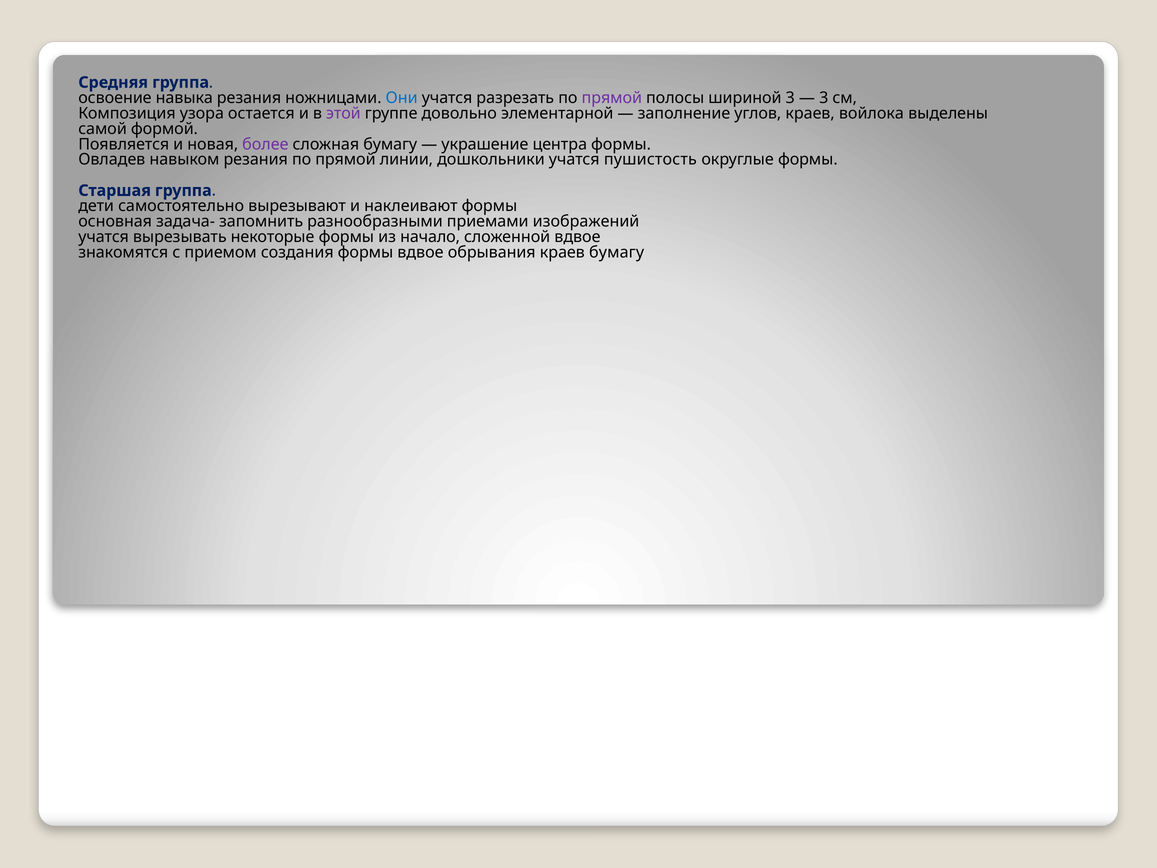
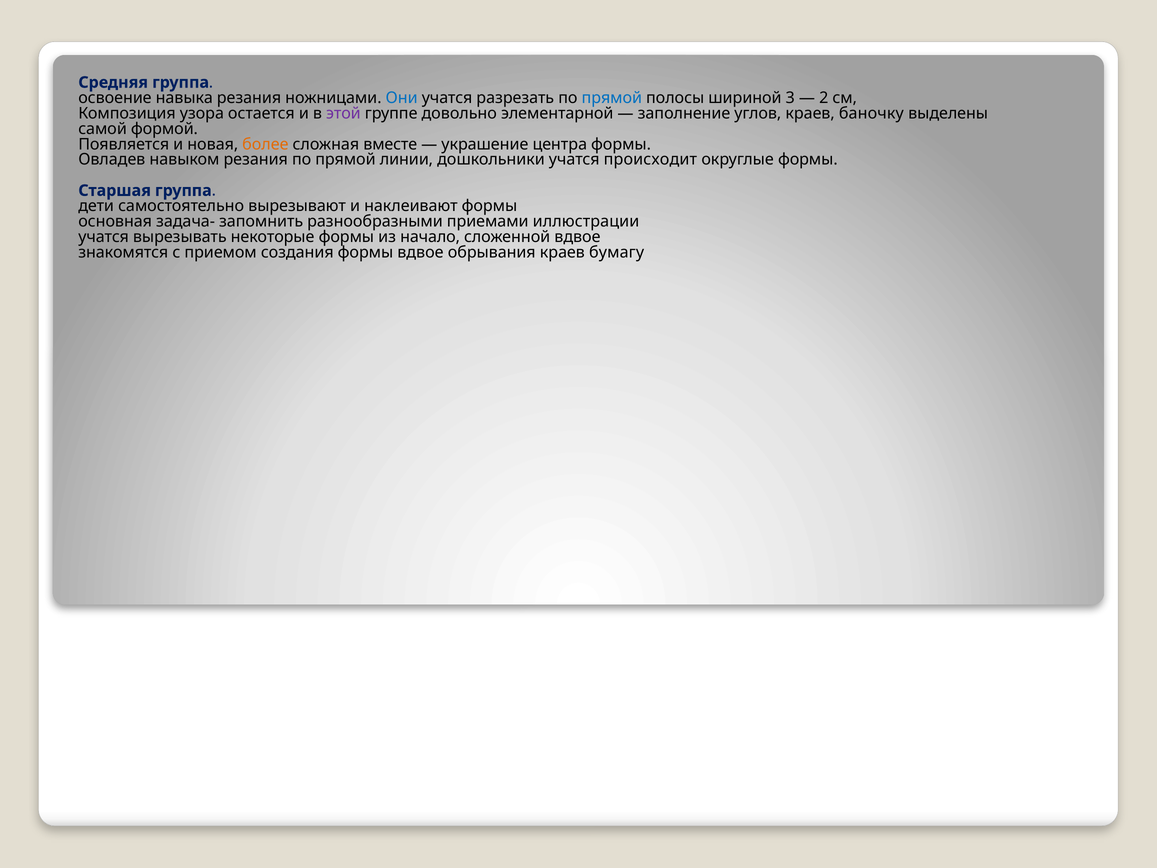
прямой at (612, 98) colour: purple -> blue
3 at (824, 98): 3 -> 2
войлока: войлока -> баночку
более colour: purple -> orange
сложная бумагу: бумагу -> вместе
пушистость: пушистость -> происходит
изображений: изображений -> иллюстрации
